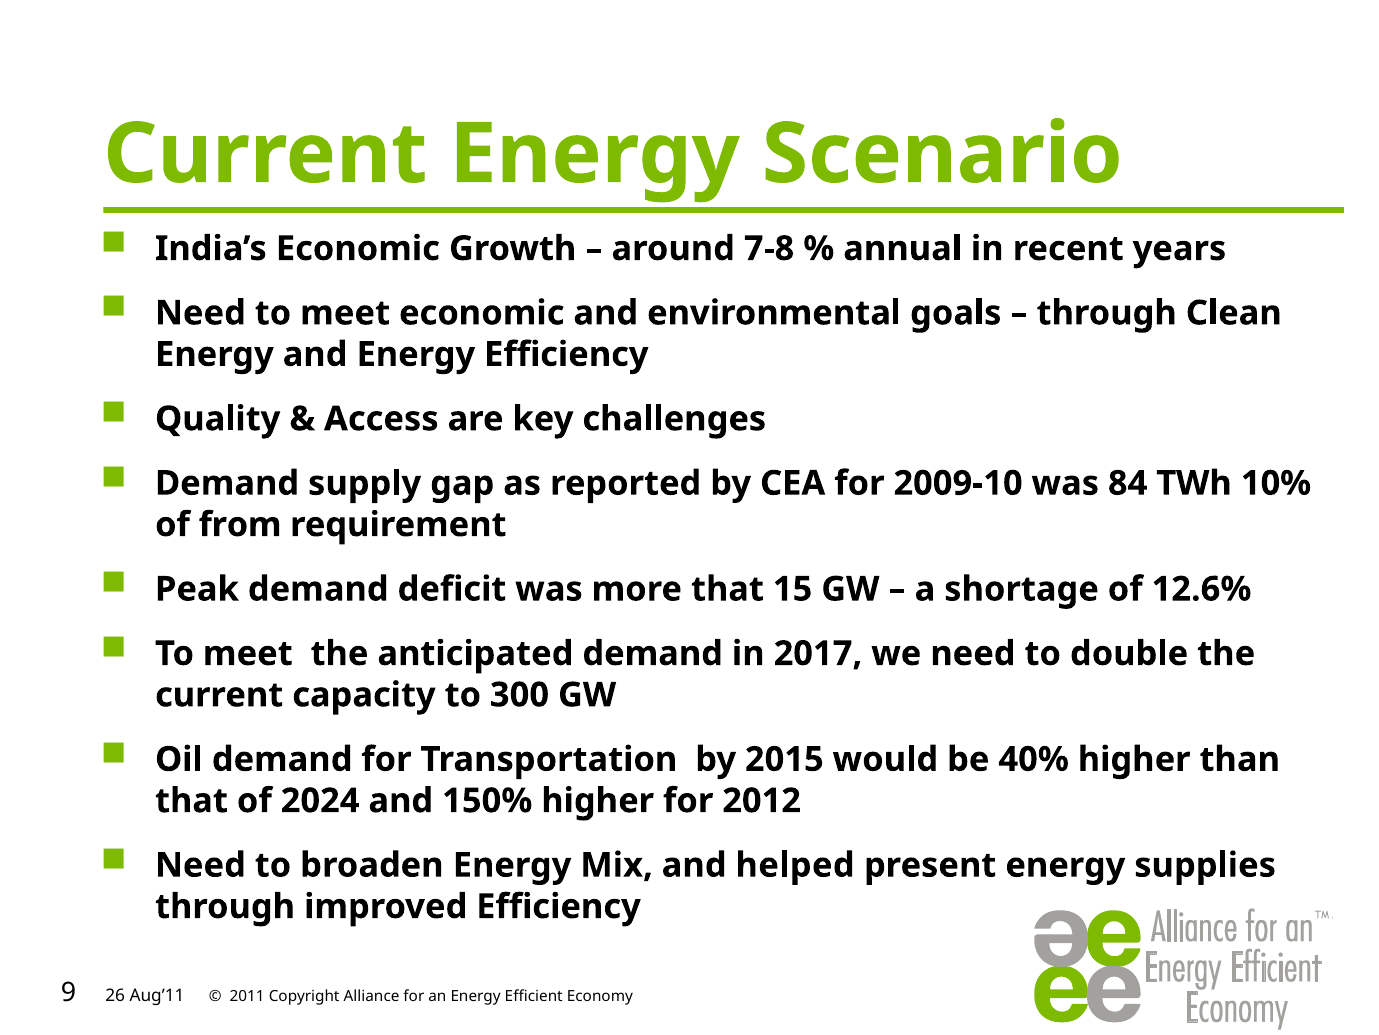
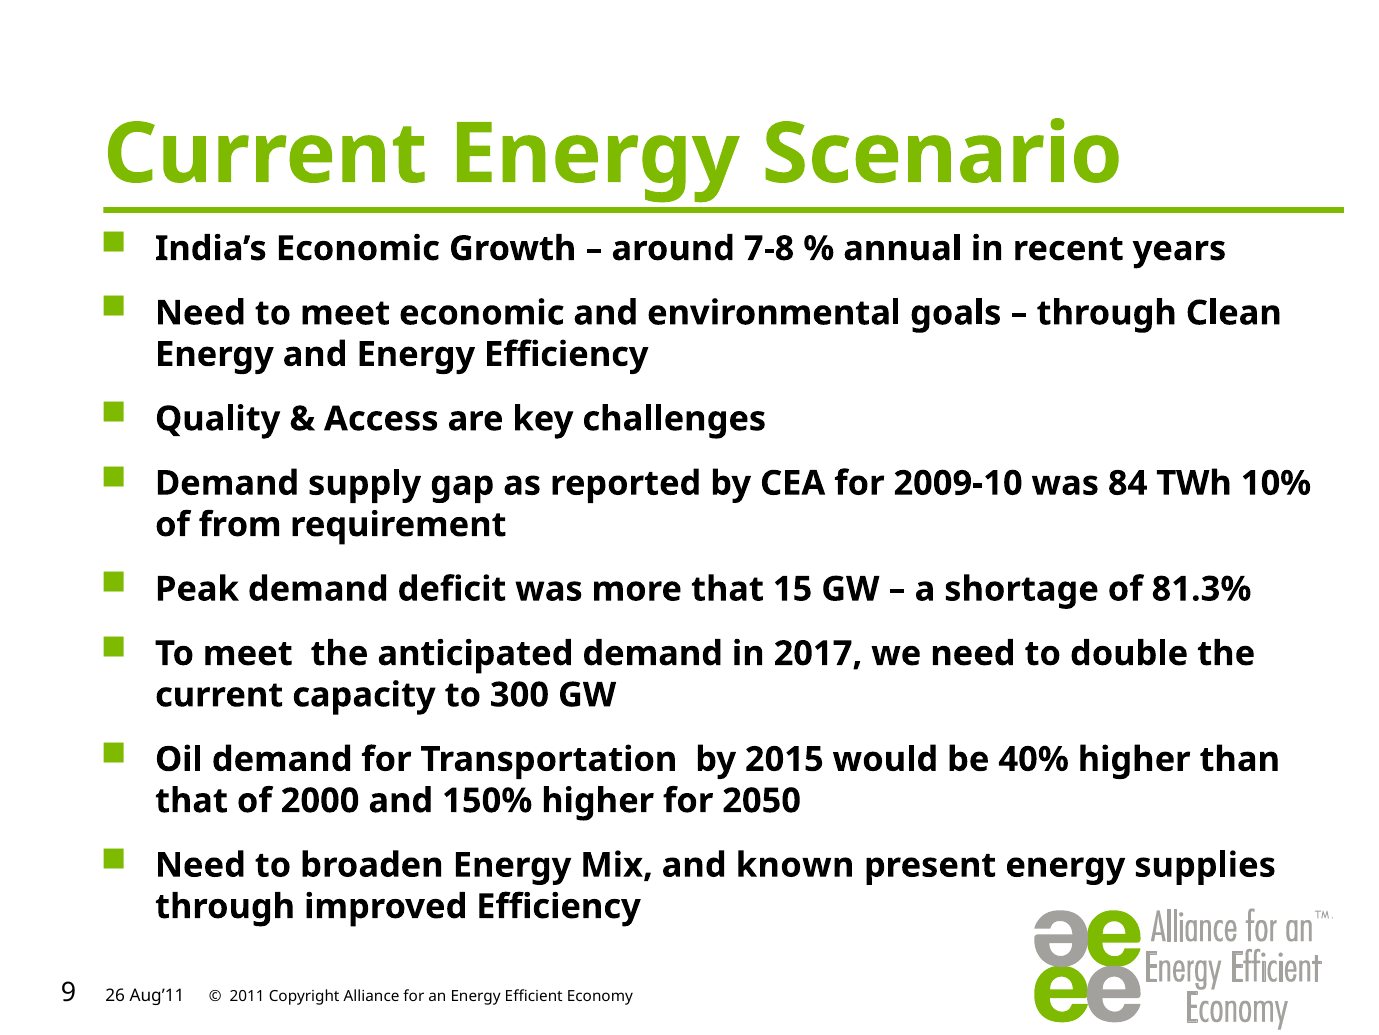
12.6%: 12.6% -> 81.3%
2024: 2024 -> 2000
2012: 2012 -> 2050
helped: helped -> known
